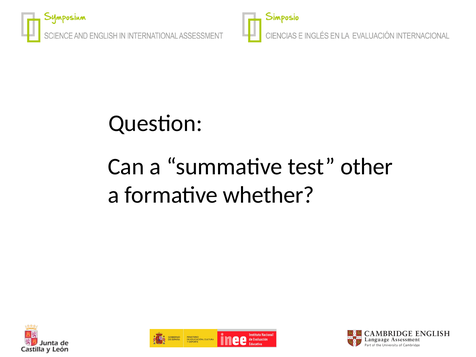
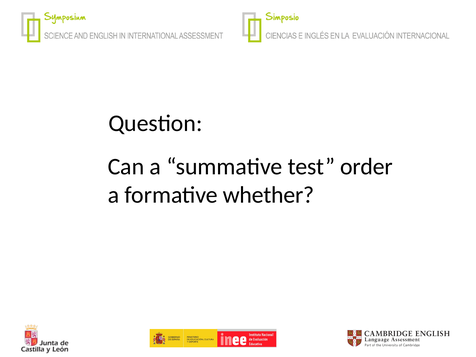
other: other -> order
